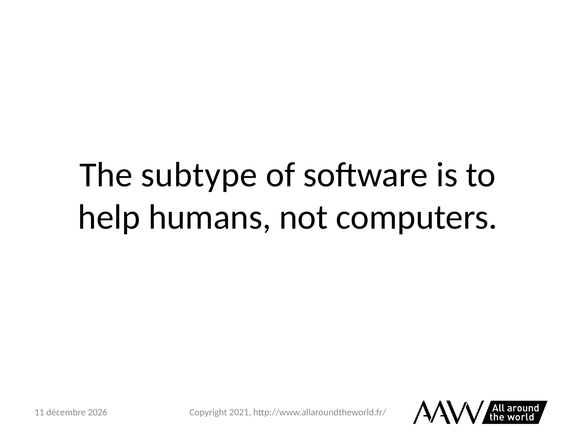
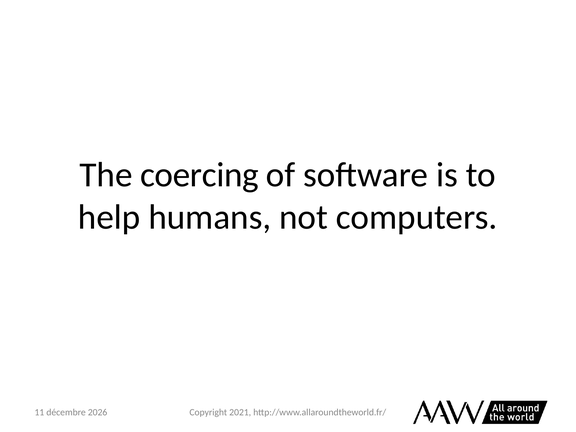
subtype: subtype -> coercing
